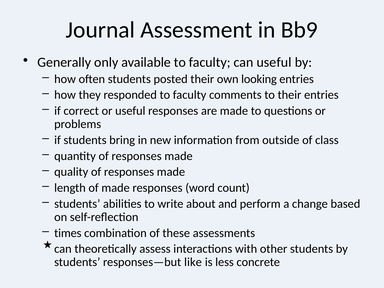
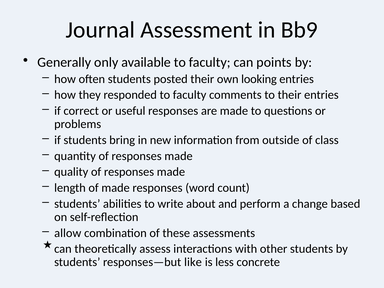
can useful: useful -> points
times: times -> allow
